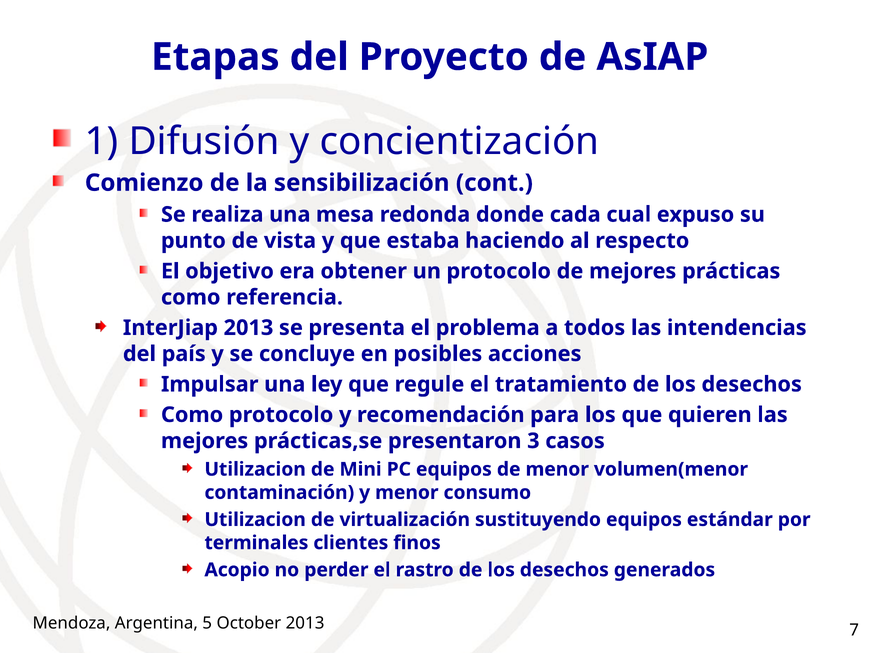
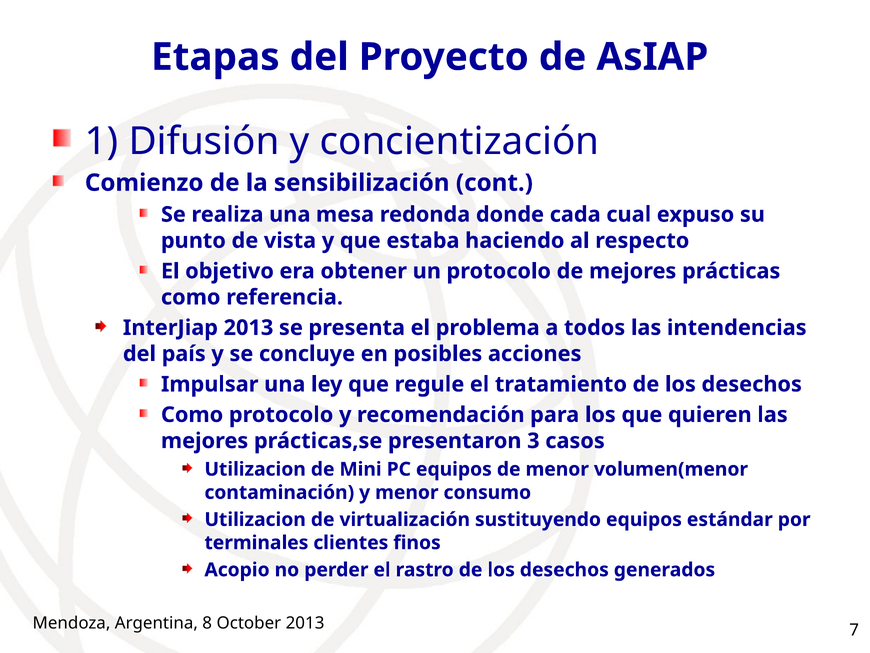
5: 5 -> 8
